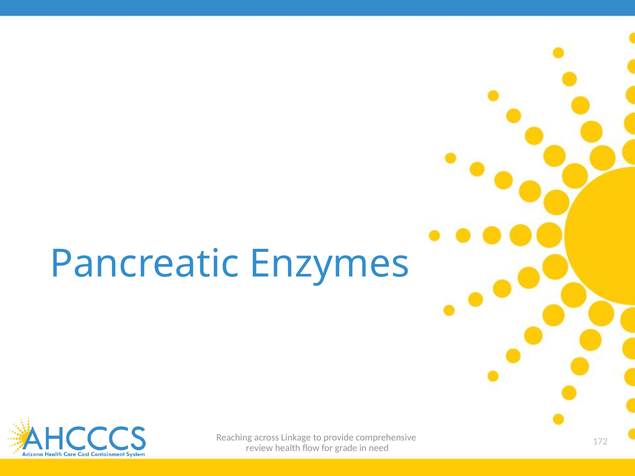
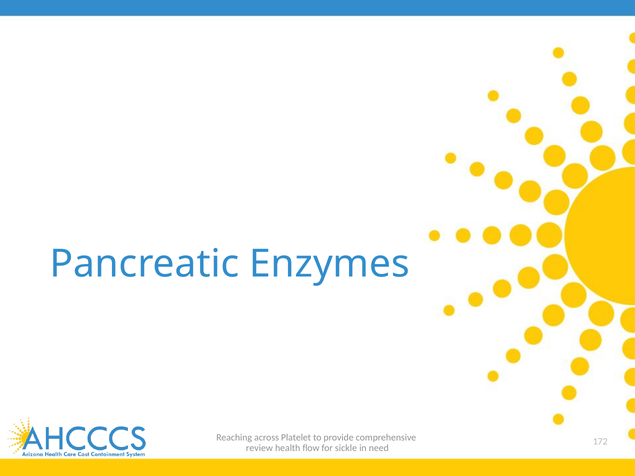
Linkage: Linkage -> Platelet
grade: grade -> sickle
